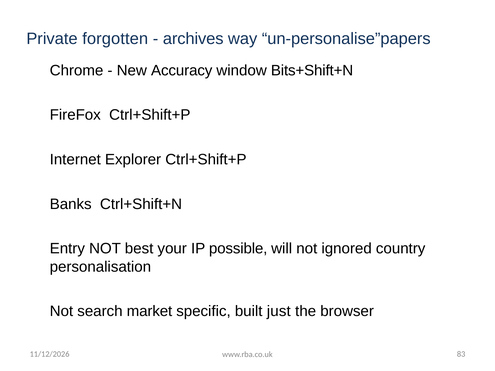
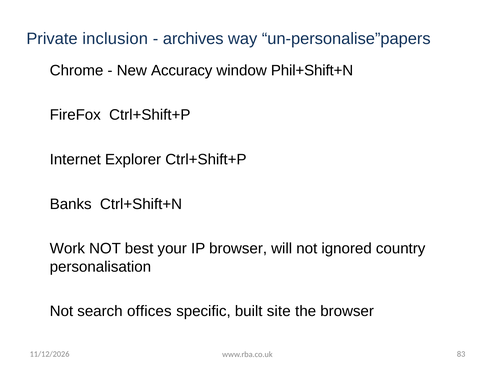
forgotten: forgotten -> inclusion
Bits+Shift+N: Bits+Shift+N -> Phil+Shift+N
Entry: Entry -> Work
IP possible: possible -> browser
market: market -> offices
just: just -> site
